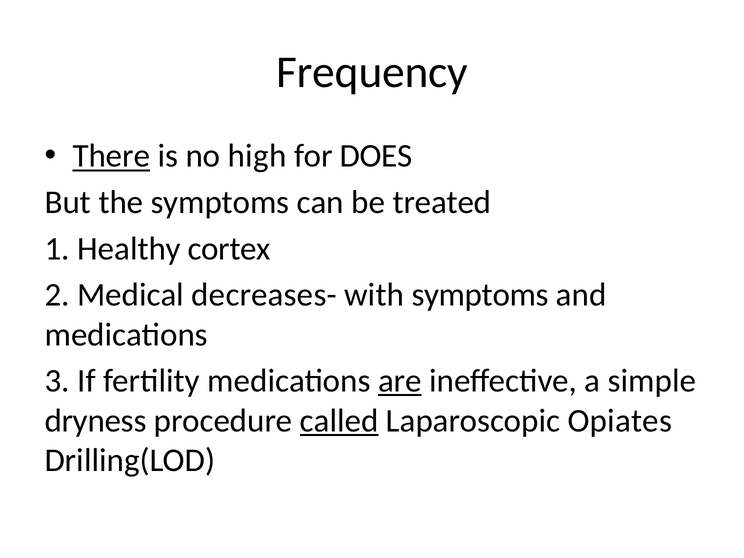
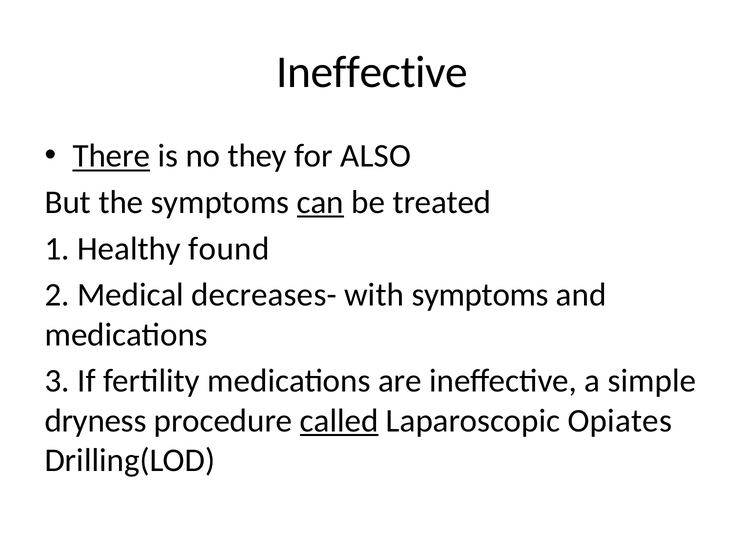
Frequency at (372, 72): Frequency -> Ineffective
high: high -> they
DOES: DOES -> ALSO
can underline: none -> present
cortex: cortex -> found
are underline: present -> none
